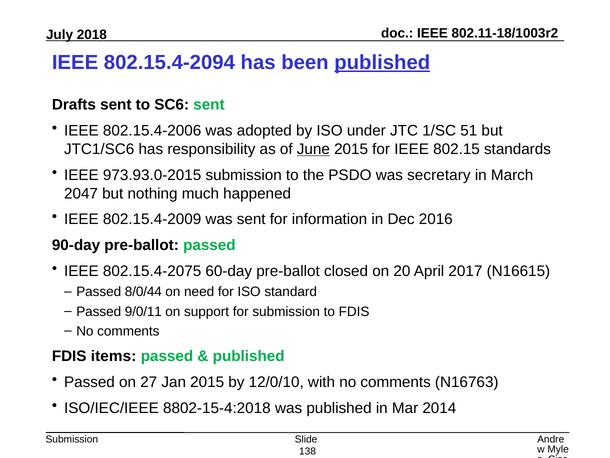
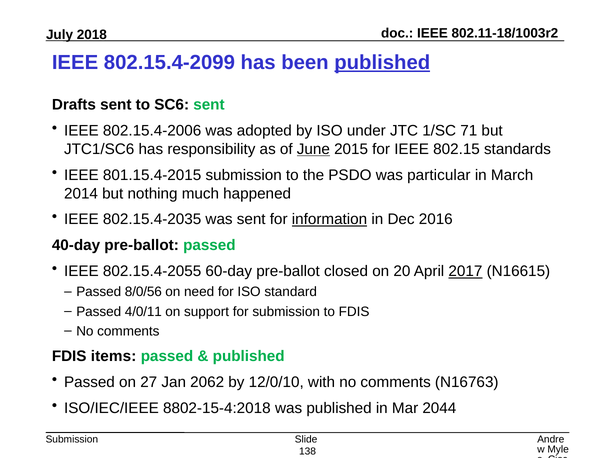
802.15.4-2094: 802.15.4-2094 -> 802.15.4-2099
51: 51 -> 71
973.93.0-2015: 973.93.0-2015 -> 801.15.4-2015
secretary: secretary -> particular
2047: 2047 -> 2014
802.15.4-2009: 802.15.4-2009 -> 802.15.4-2035
information underline: none -> present
90-day: 90-day -> 40-day
802.15.4-2075: 802.15.4-2075 -> 802.15.4-2055
2017 underline: none -> present
8/0/44: 8/0/44 -> 8/0/56
9/0/11: 9/0/11 -> 4/0/11
Jan 2015: 2015 -> 2062
2014: 2014 -> 2044
